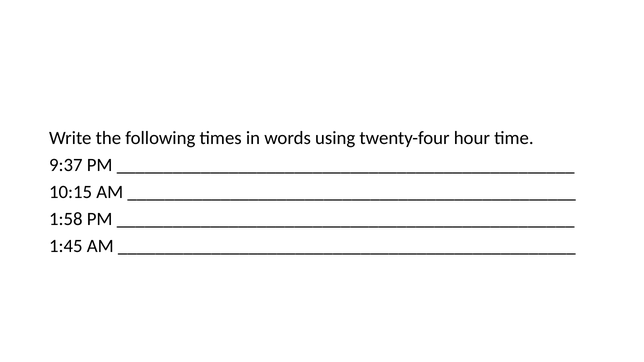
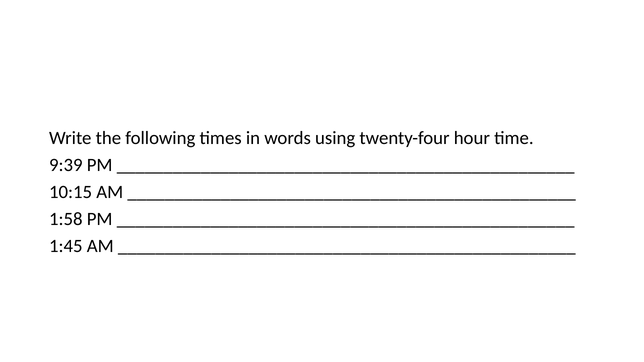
9:37: 9:37 -> 9:39
